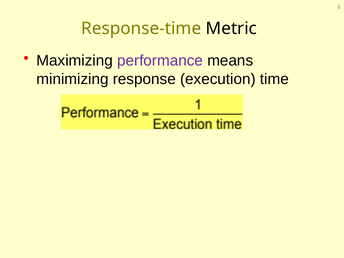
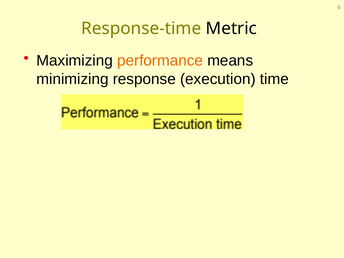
performance colour: purple -> orange
